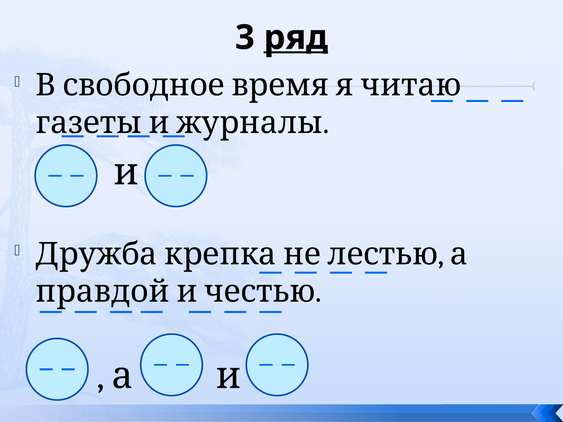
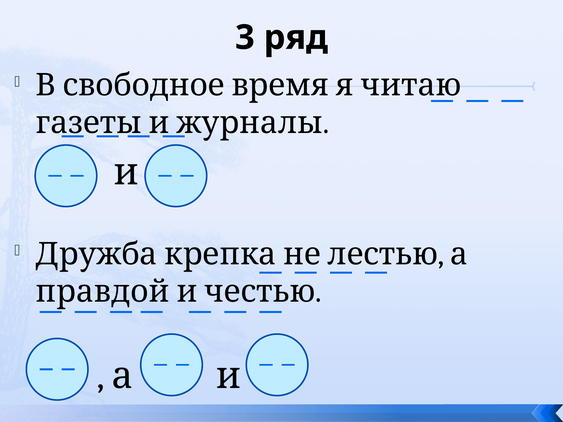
ряд underline: present -> none
